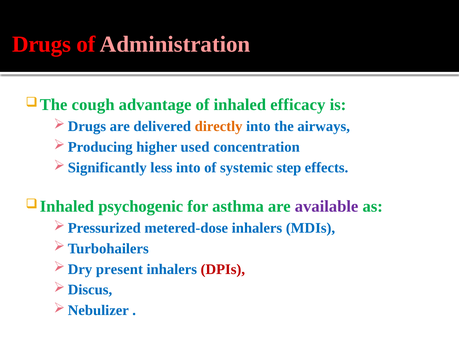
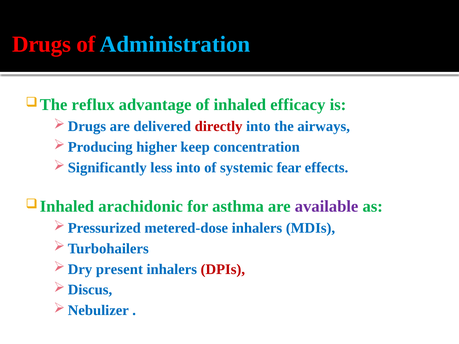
Administration colour: pink -> light blue
cough: cough -> reflux
directly colour: orange -> red
used: used -> keep
step: step -> fear
psychogenic: psychogenic -> arachidonic
